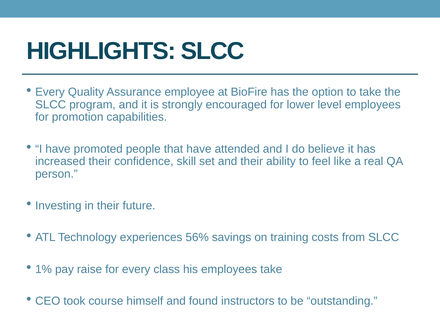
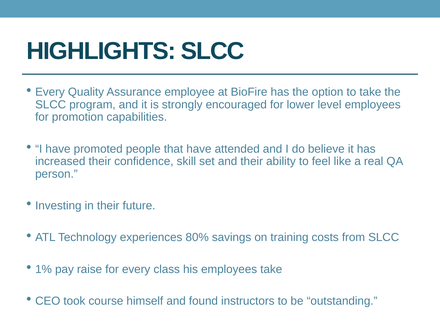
56%: 56% -> 80%
